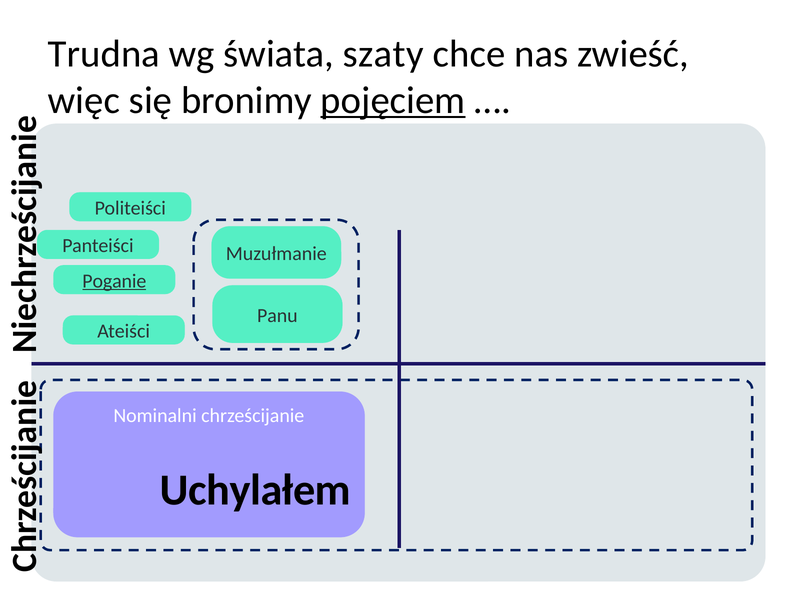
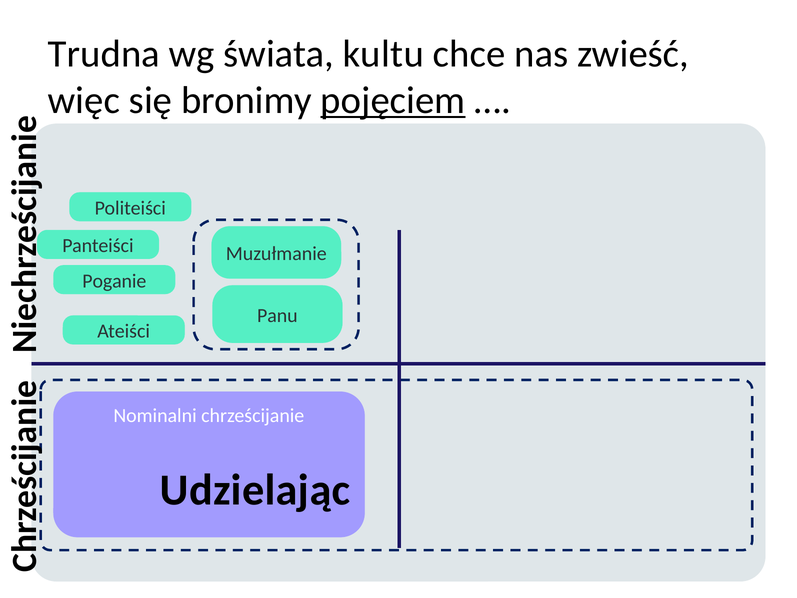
szaty: szaty -> kultu
Poganie underline: present -> none
Uchylałem: Uchylałem -> Udzielając
